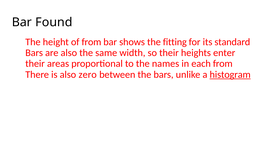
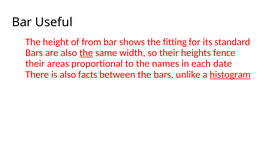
Found: Found -> Useful
the at (86, 53) underline: none -> present
enter: enter -> fence
each from: from -> date
zero: zero -> facts
